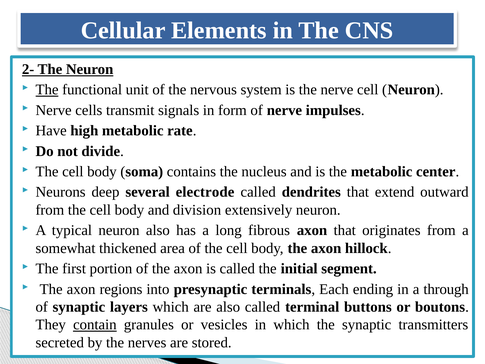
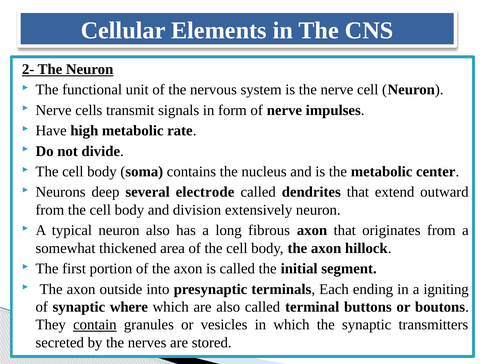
The at (47, 90) underline: present -> none
regions: regions -> outside
through: through -> igniting
layers: layers -> where
